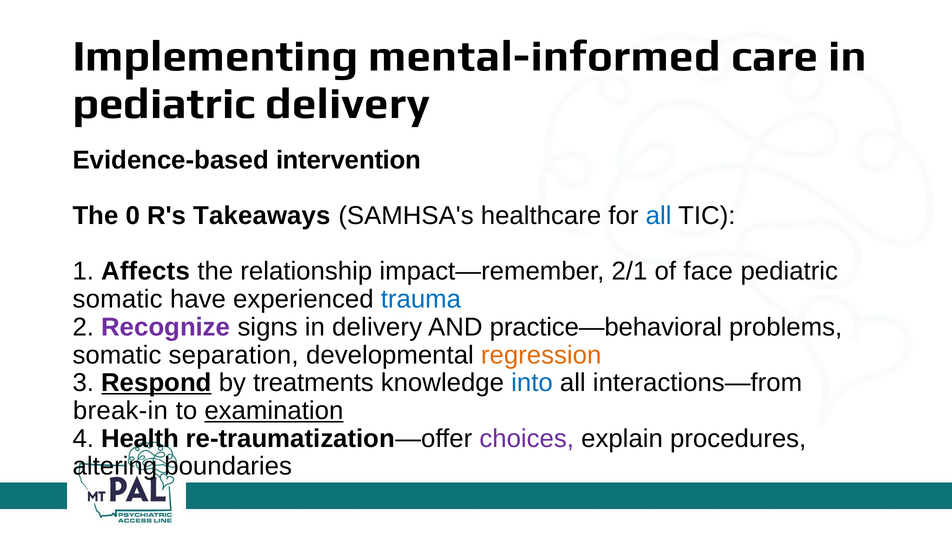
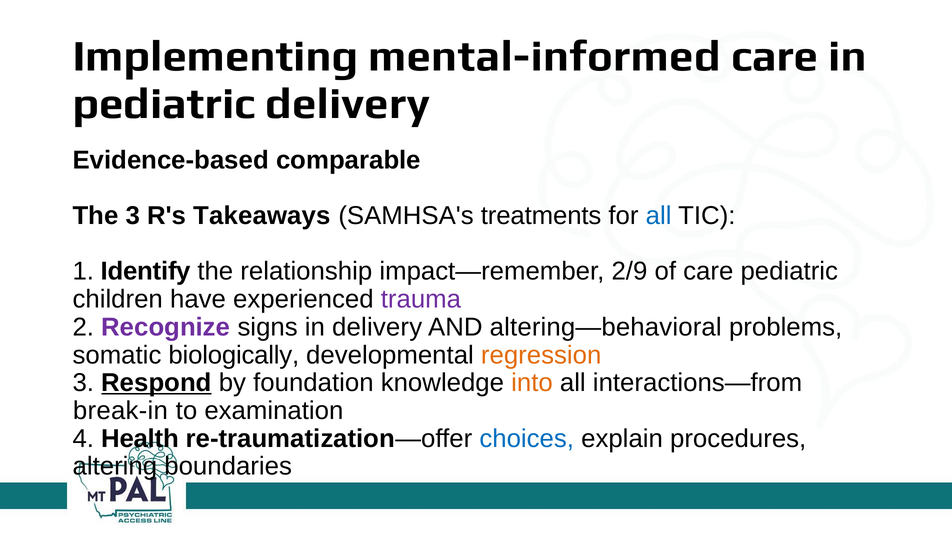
intervention: intervention -> comparable
The 0: 0 -> 3
healthcare: healthcare -> treatments
Affects: Affects -> Identify
2/1: 2/1 -> 2/9
of face: face -> care
somatic at (118, 299): somatic -> children
trauma colour: blue -> purple
practice—behavioral: practice—behavioral -> altering—behavioral
separation: separation -> biologically
treatments: treatments -> foundation
into colour: blue -> orange
examination underline: present -> none
choices colour: purple -> blue
